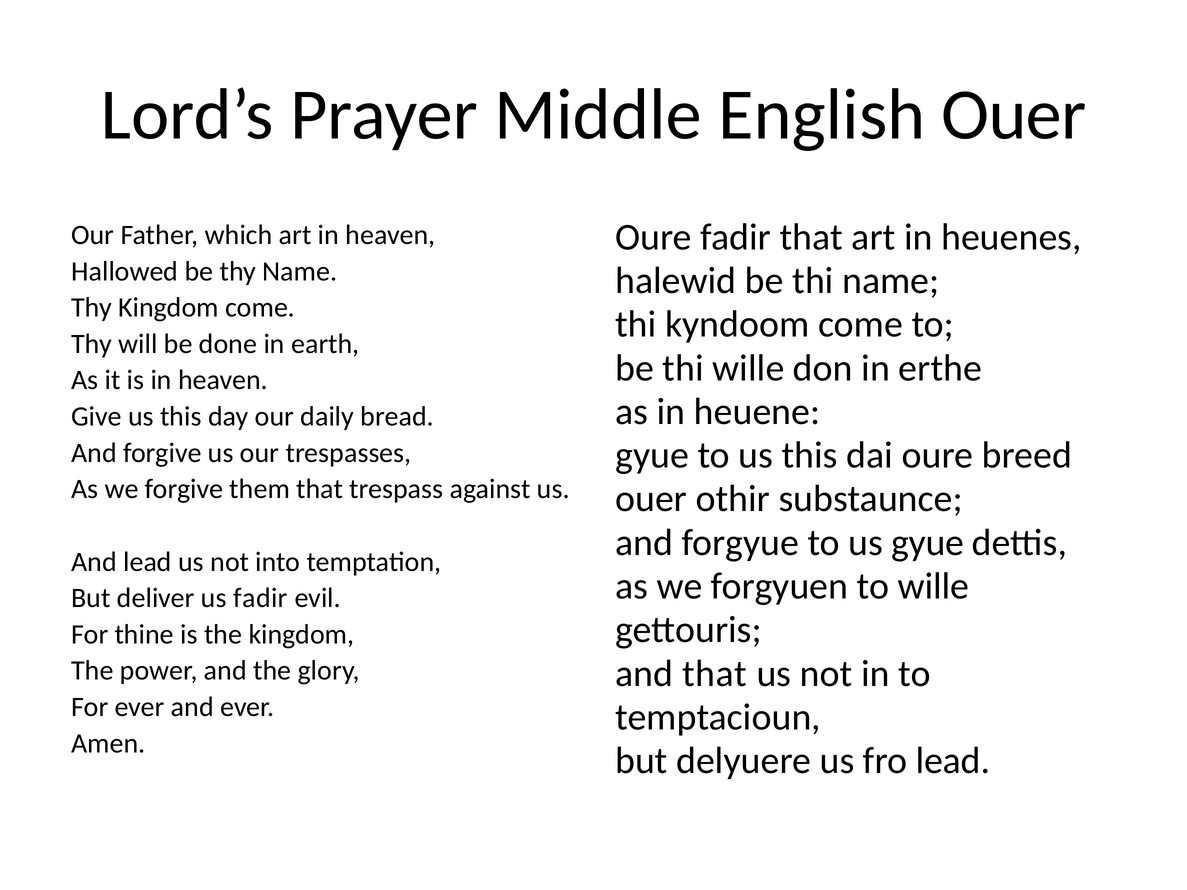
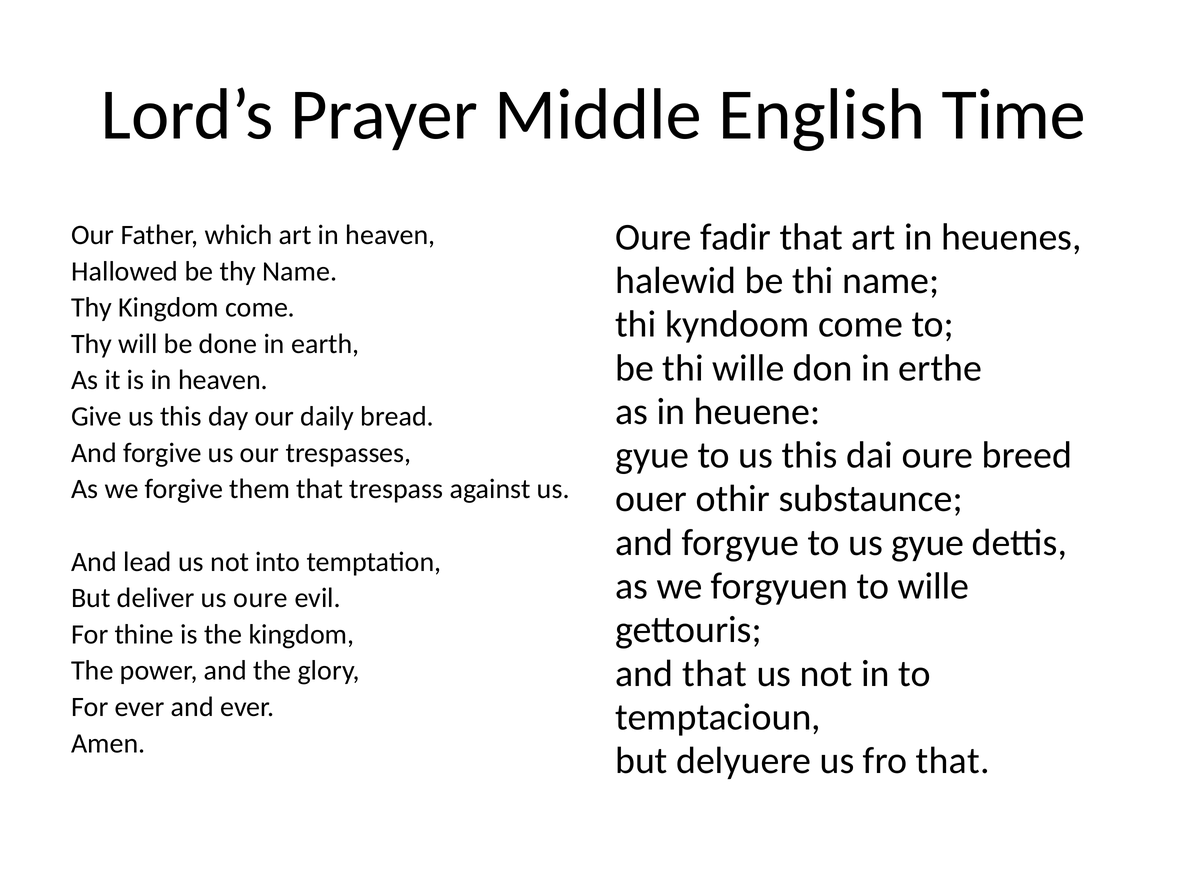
English Ouer: Ouer -> Time
us fadir: fadir -> oure
fro lead: lead -> that
